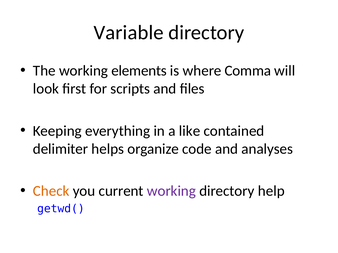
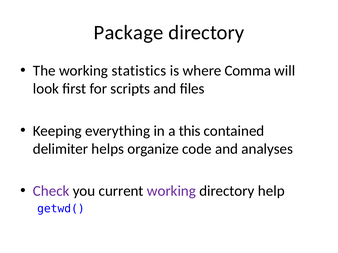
Variable: Variable -> Package
elements: elements -> statistics
like: like -> this
Check colour: orange -> purple
